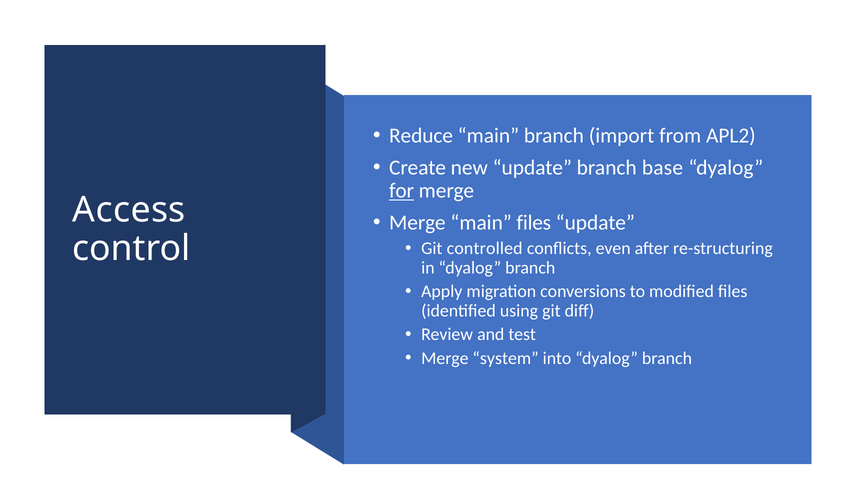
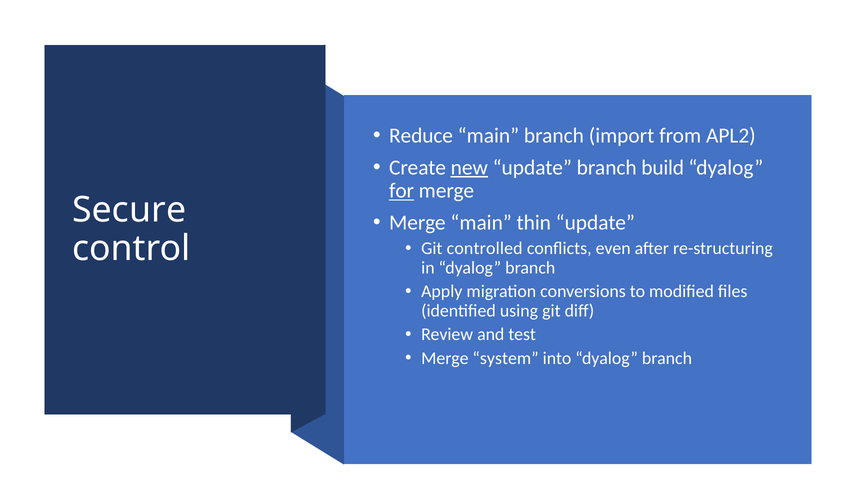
new underline: none -> present
base: base -> build
Access: Access -> Secure
main files: files -> thin
